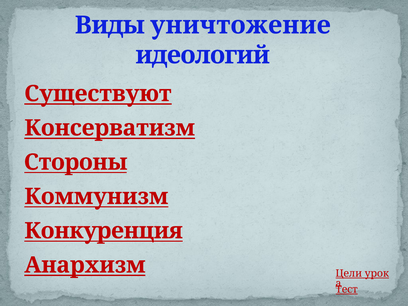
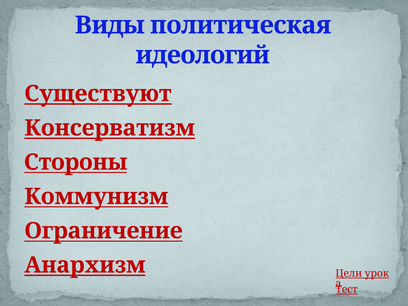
уничтожение: уничтожение -> политическая
Конкуренция: Конкуренция -> Ограничение
